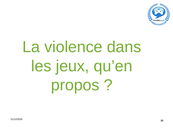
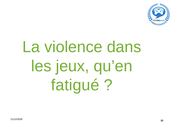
propos: propos -> fatigué
